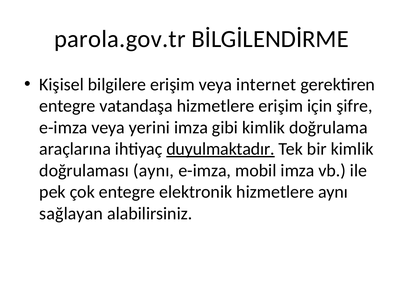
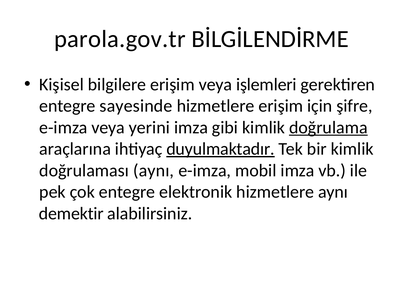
internet: internet -> işlemleri
vatandaşa: vatandaşa -> sayesinde
doğrulama underline: none -> present
sağlayan: sağlayan -> demektir
